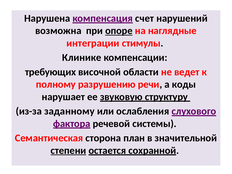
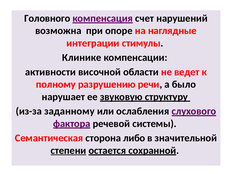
Нарушена: Нарушена -> Головного
опоре underline: present -> none
требующих: требующих -> активности
коды: коды -> было
план: план -> либо
